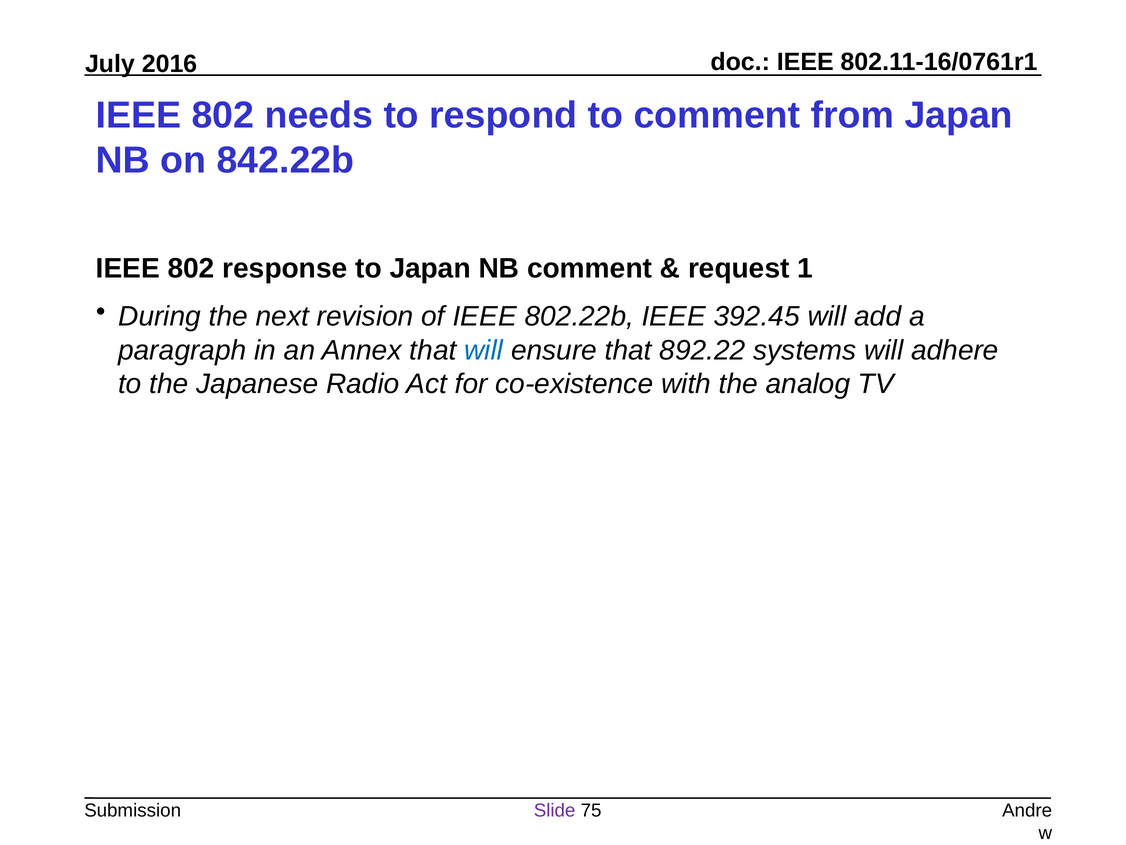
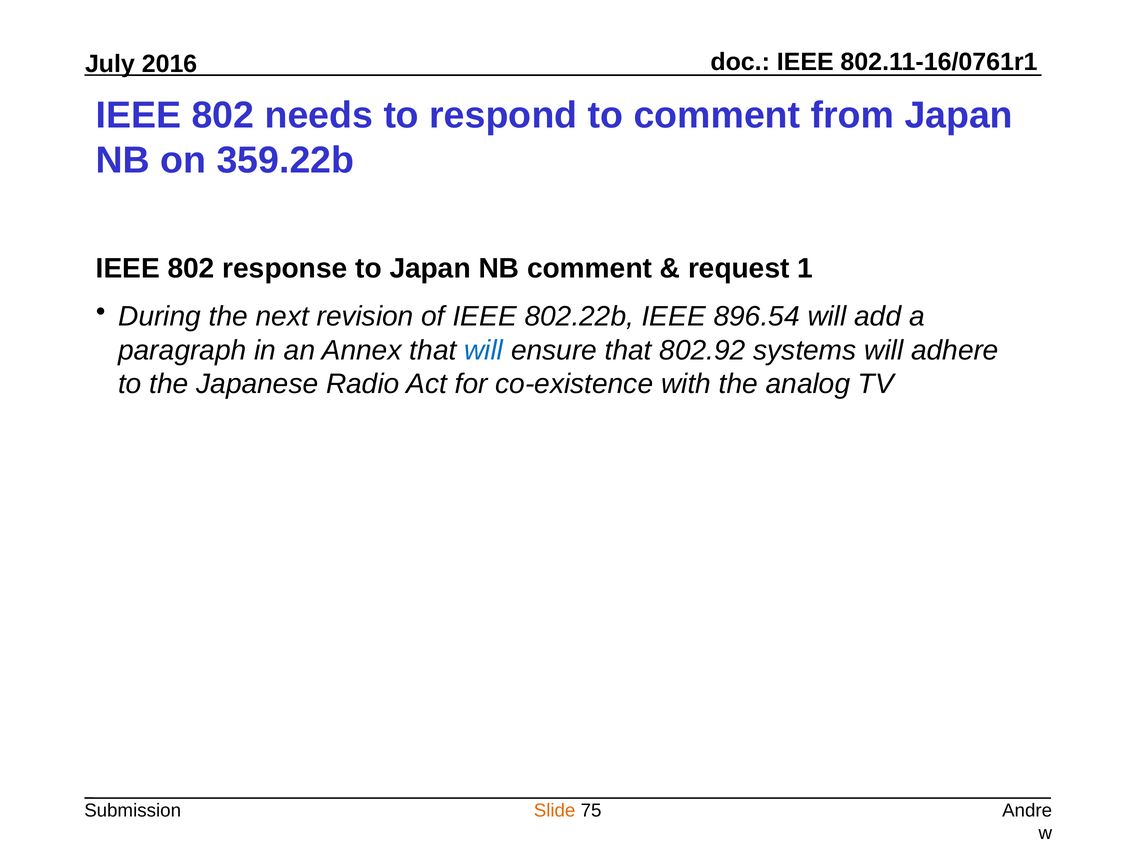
842.22b: 842.22b -> 359.22b
392.45: 392.45 -> 896.54
892.22: 892.22 -> 802.92
Slide colour: purple -> orange
